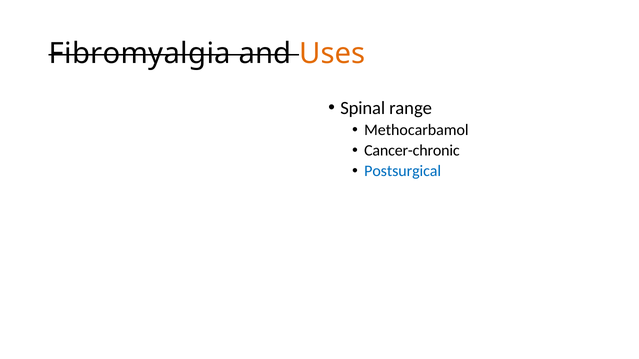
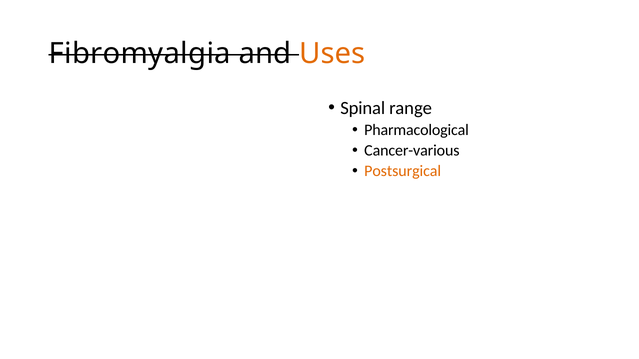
Methocarbamol: Methocarbamol -> Pharmacological
Cancer-chronic: Cancer-chronic -> Cancer-various
Postsurgical colour: blue -> orange
